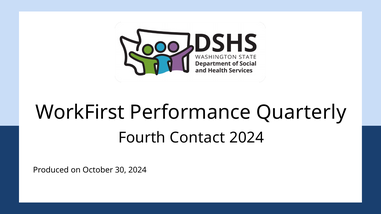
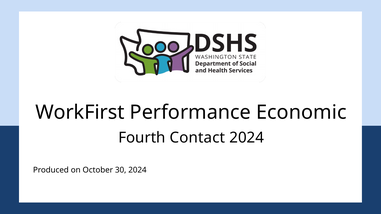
Quarterly: Quarterly -> Economic
